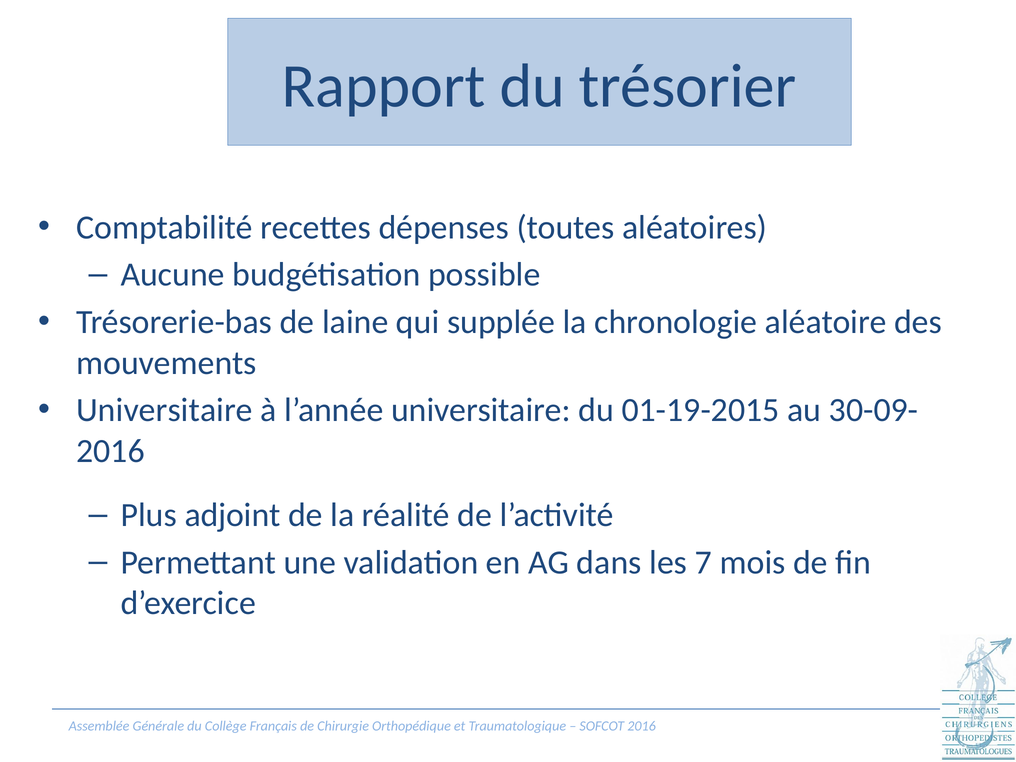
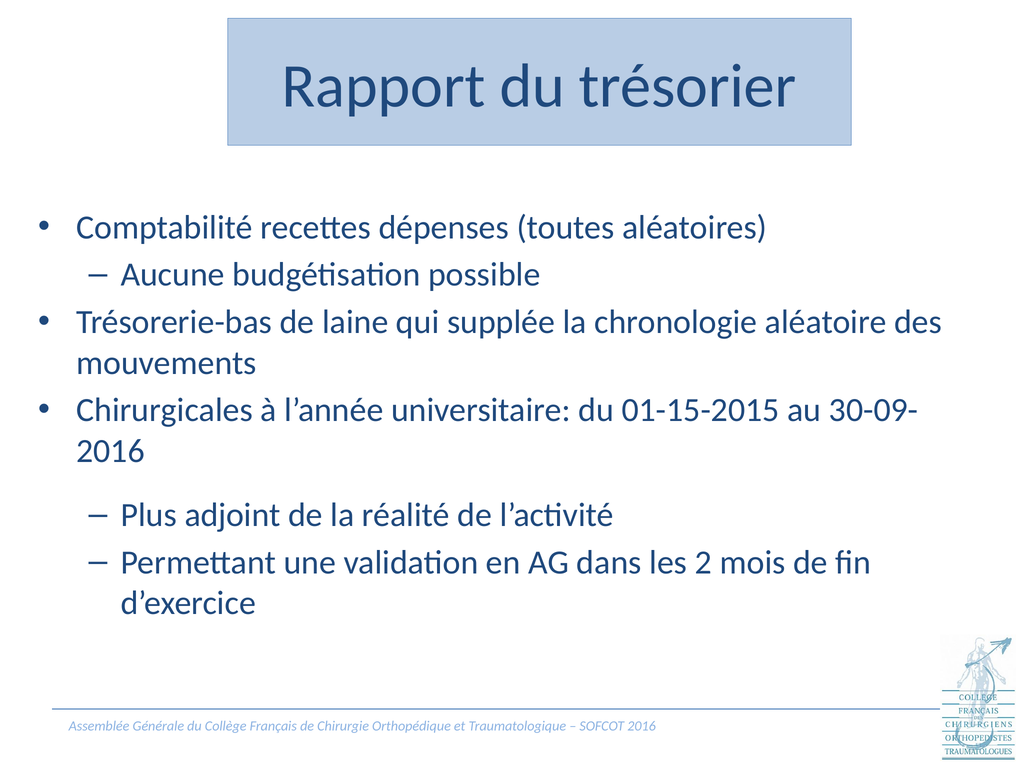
Universitaire at (164, 410): Universitaire -> Chirurgicales
01-19-2015: 01-19-2015 -> 01-15-2015
7: 7 -> 2
